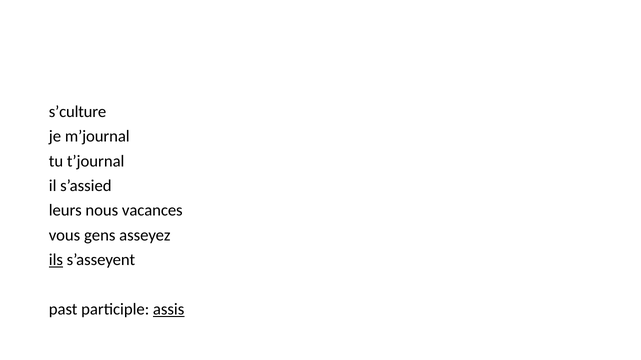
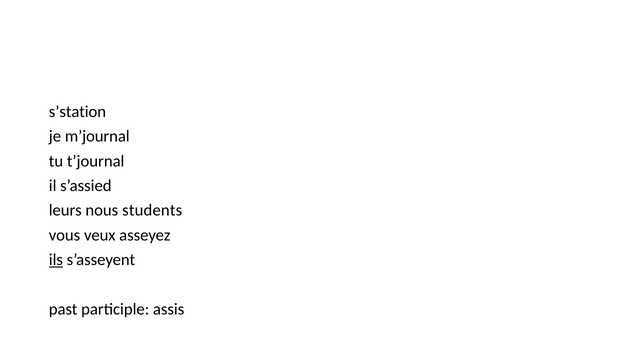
s’culture: s’culture -> s’station
vacances: vacances -> students
gens: gens -> veux
assis underline: present -> none
